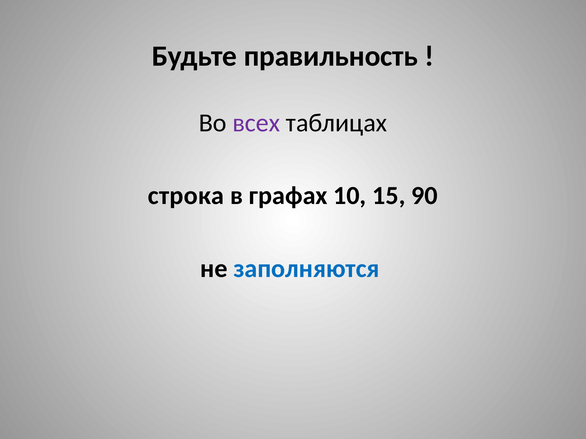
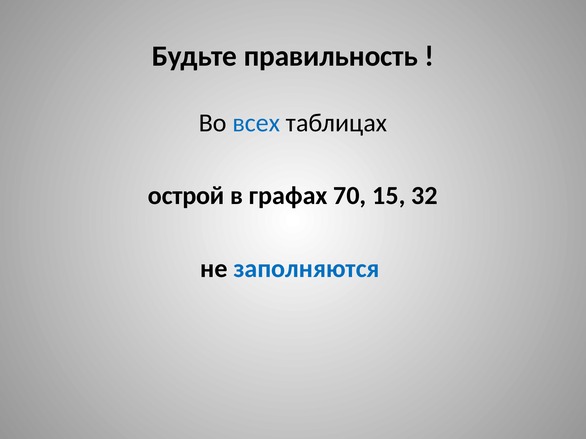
всех colour: purple -> blue
строка: строка -> острой
10: 10 -> 70
90: 90 -> 32
